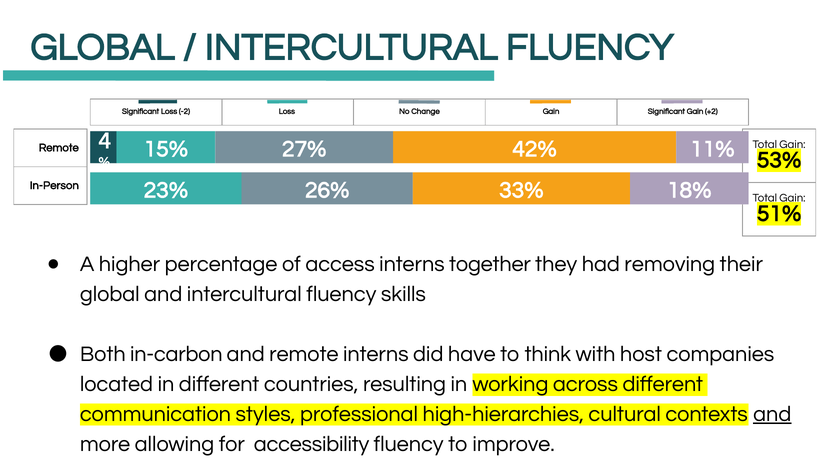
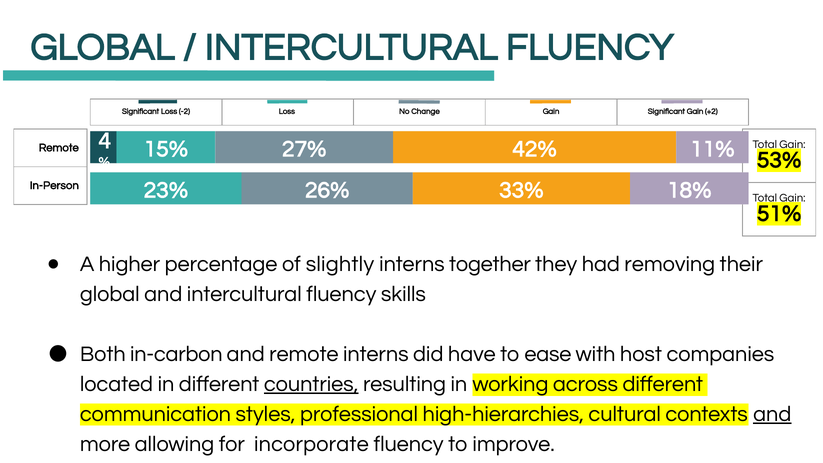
access: access -> slightly
think: think -> ease
countries underline: none -> present
accessibility: accessibility -> incorporate
